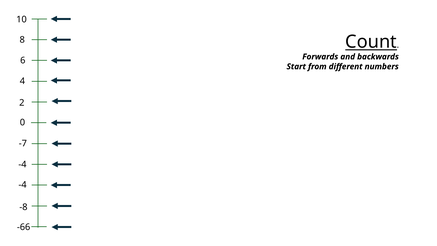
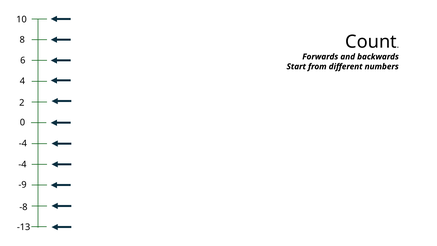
Count underline: present -> none
-7 at (23, 143): -7 -> -4
-4 at (23, 185): -4 -> -9
-66: -66 -> -13
